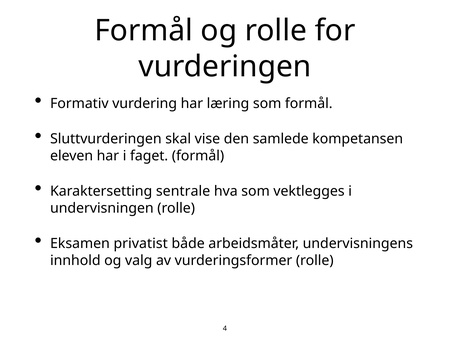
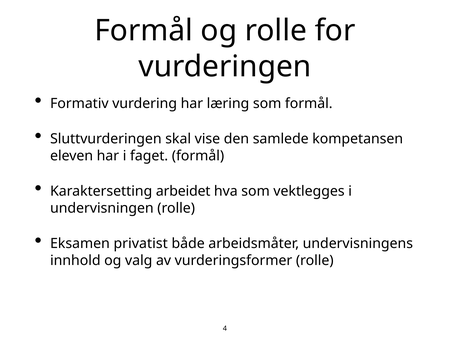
sentrale: sentrale -> arbeidet
